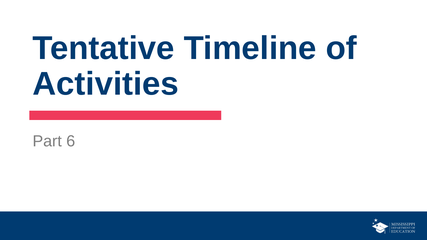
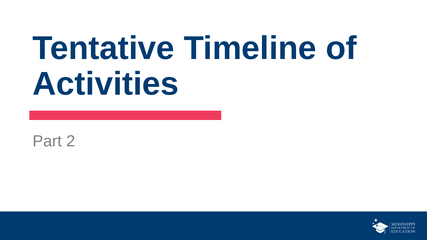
6: 6 -> 2
